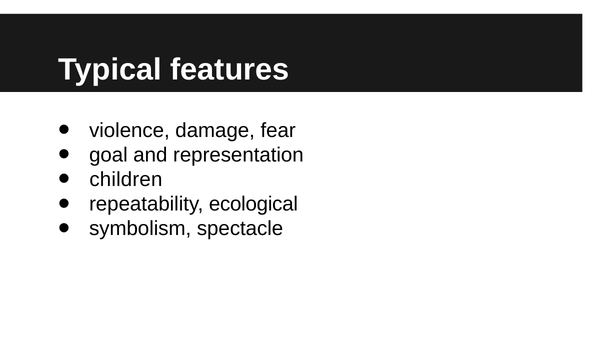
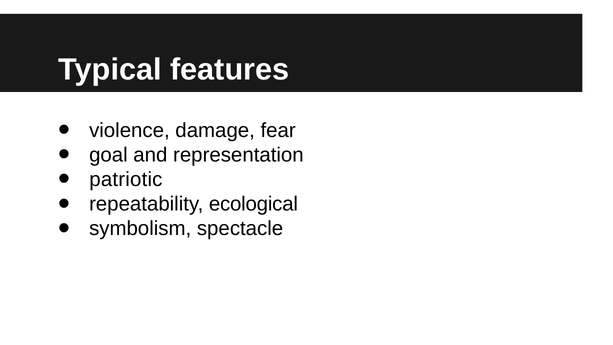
children: children -> patriotic
